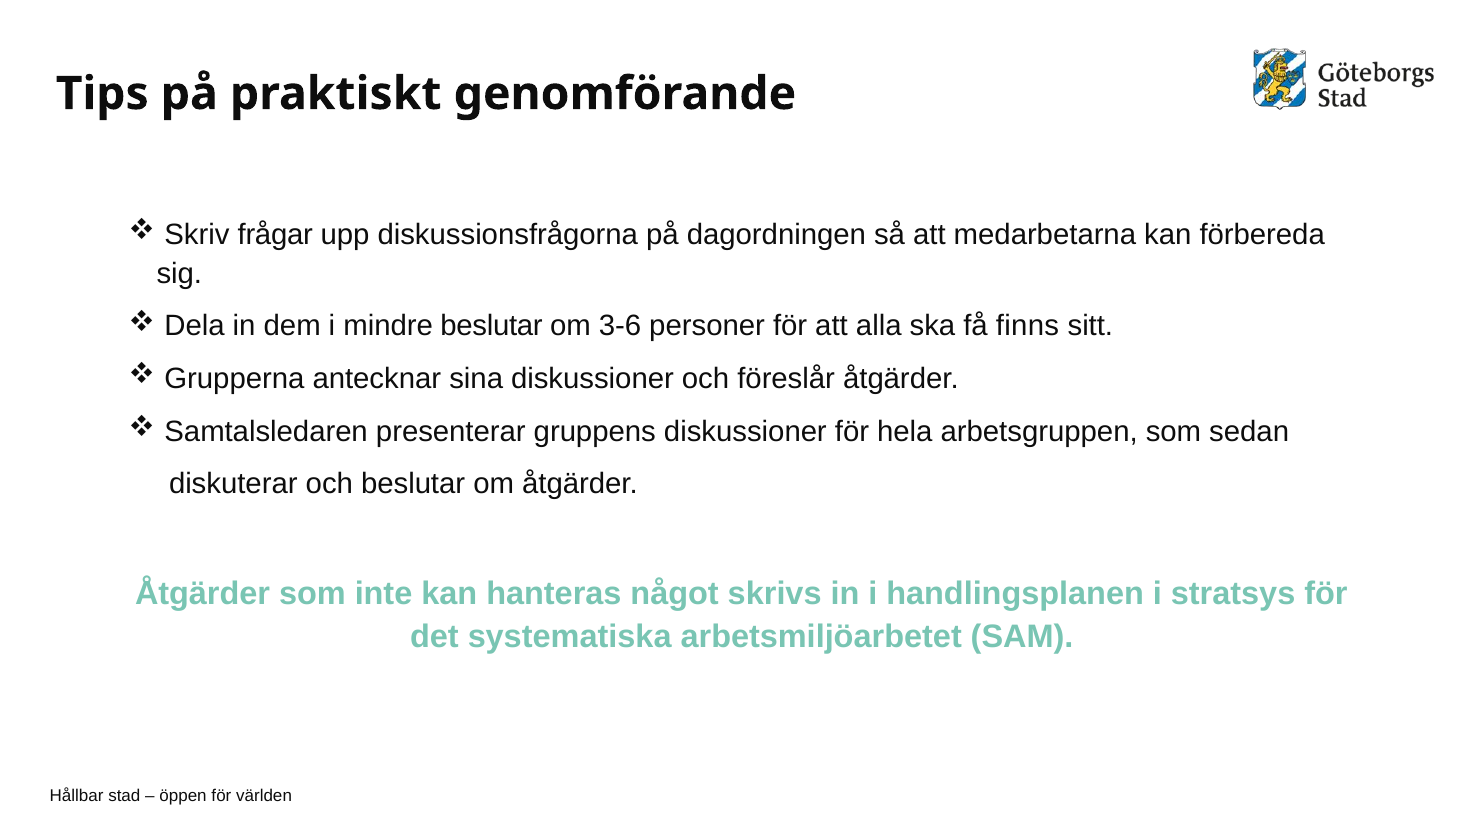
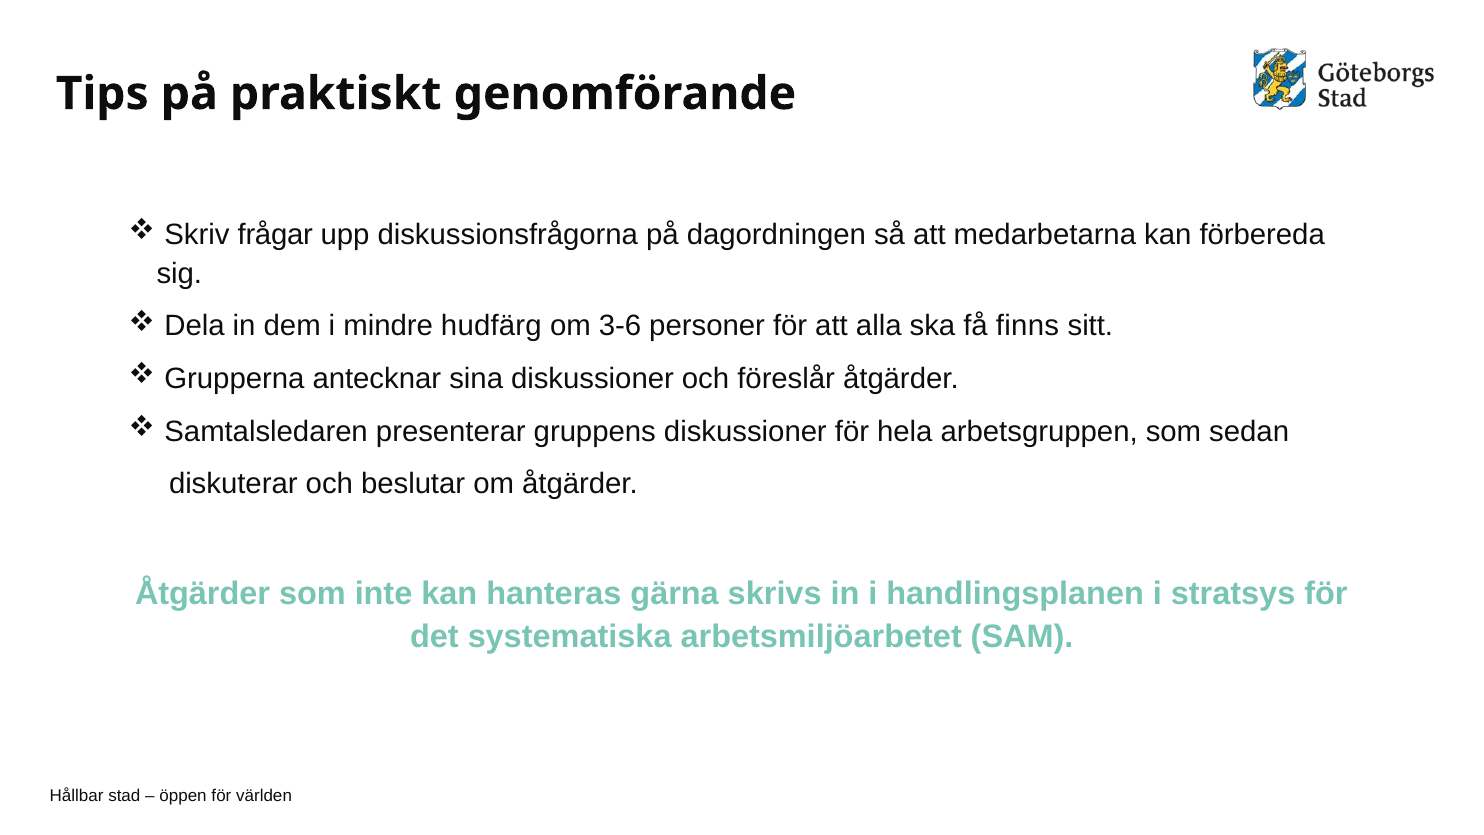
mindre beslutar: beslutar -> hudfärg
något: något -> gärna
